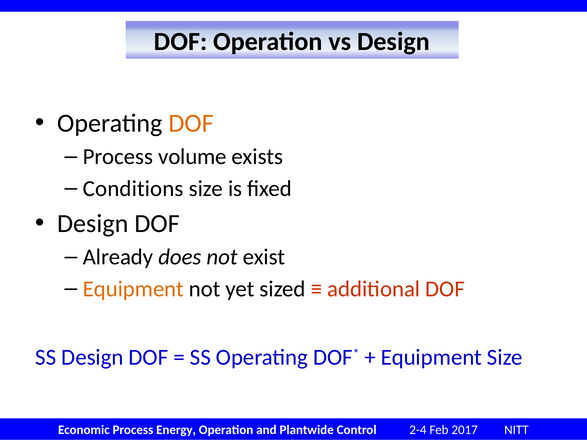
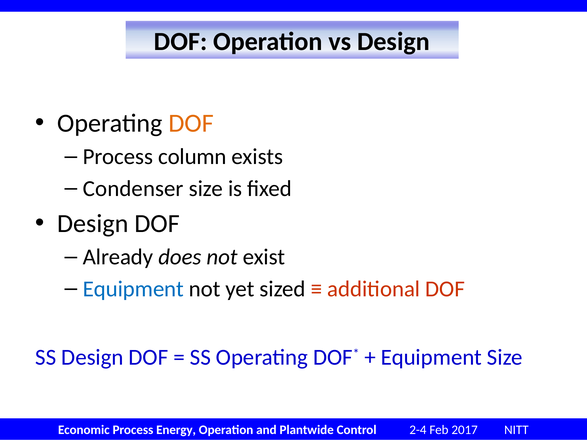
volume: volume -> column
Conditions: Conditions -> Condenser
Equipment at (133, 289) colour: orange -> blue
